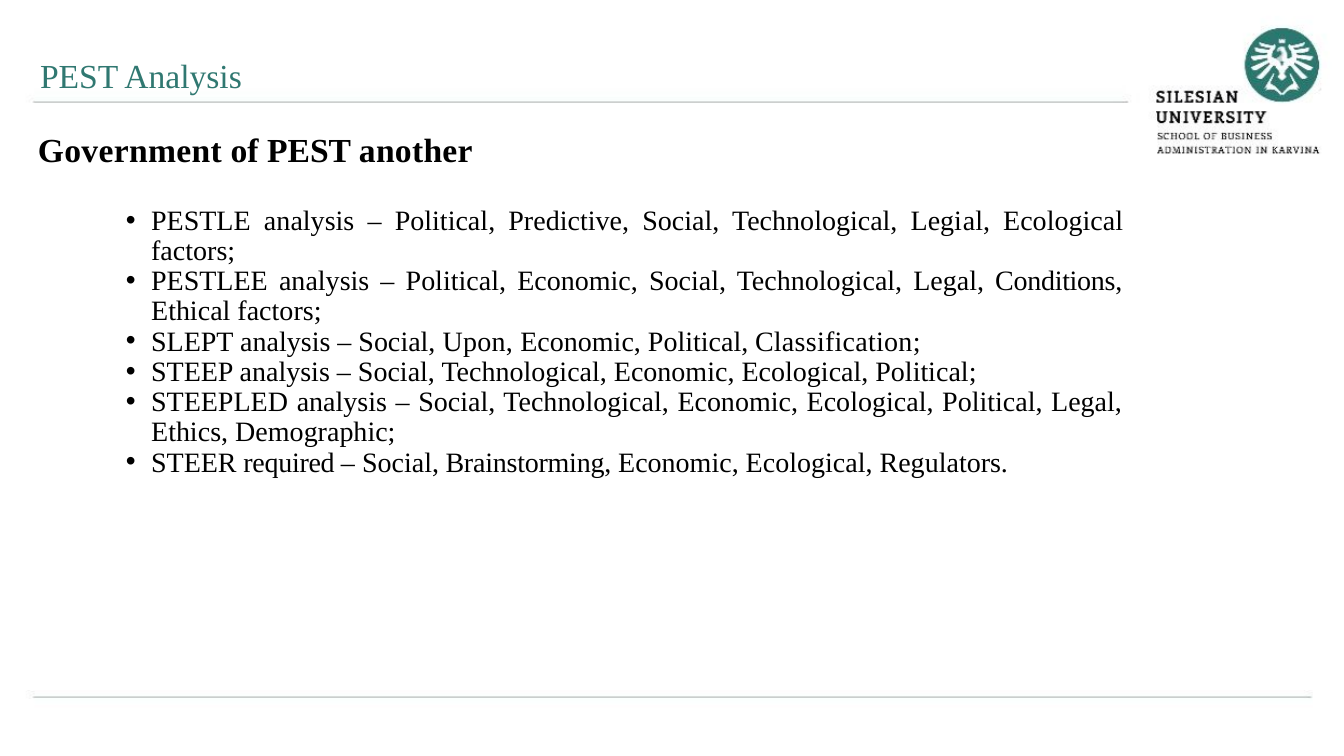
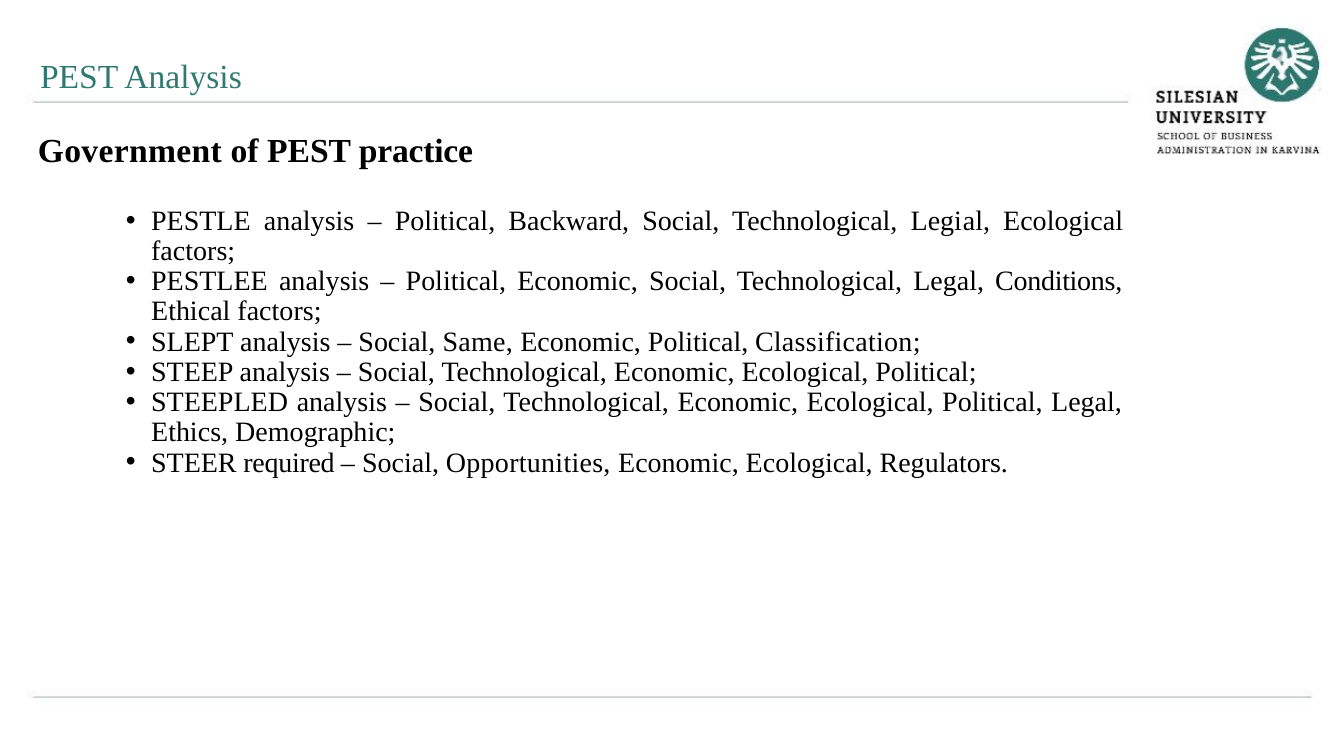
another: another -> practice
Predictive: Predictive -> Backward
Upon: Upon -> Same
Brainstorming: Brainstorming -> Opportunities
